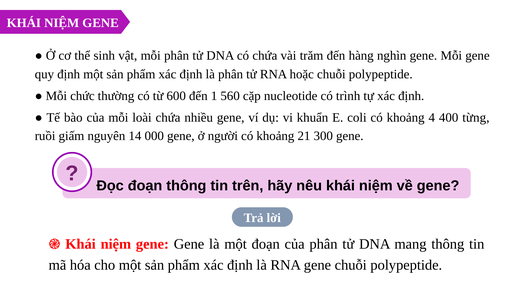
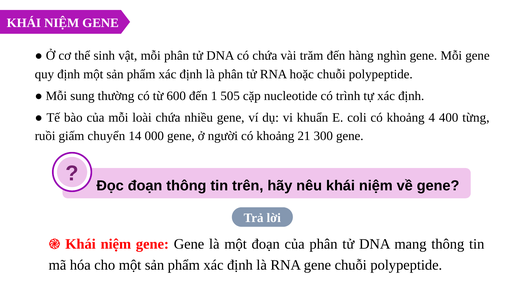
chức: chức -> sung
560: 560 -> 505
nguyên: nguyên -> chuyển
